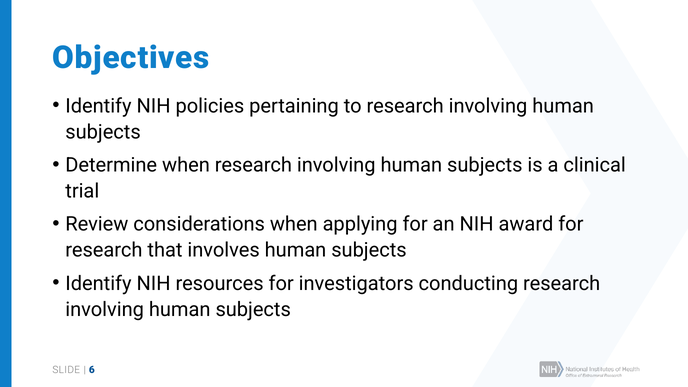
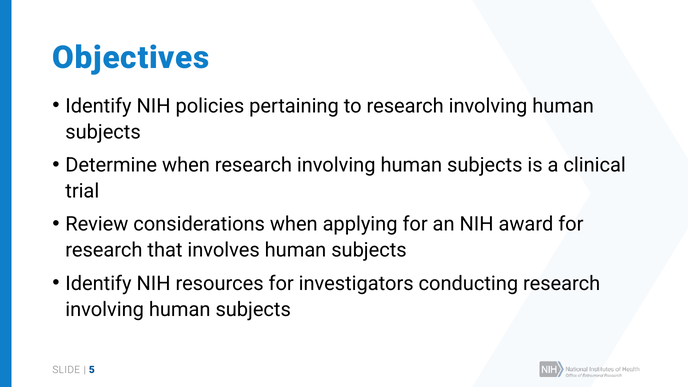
6: 6 -> 5
